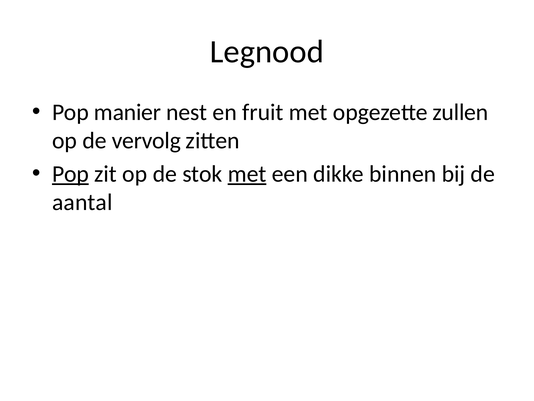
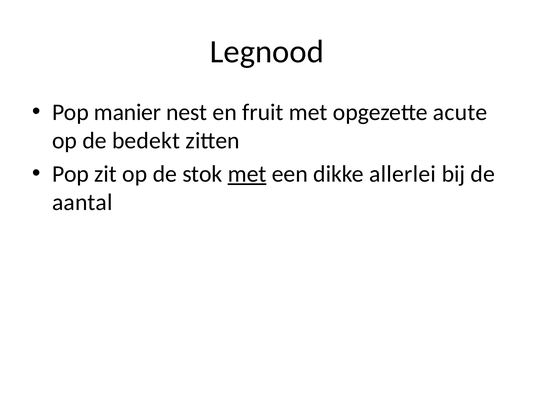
zullen: zullen -> acute
vervolg: vervolg -> bedekt
Pop at (71, 174) underline: present -> none
binnen: binnen -> allerlei
